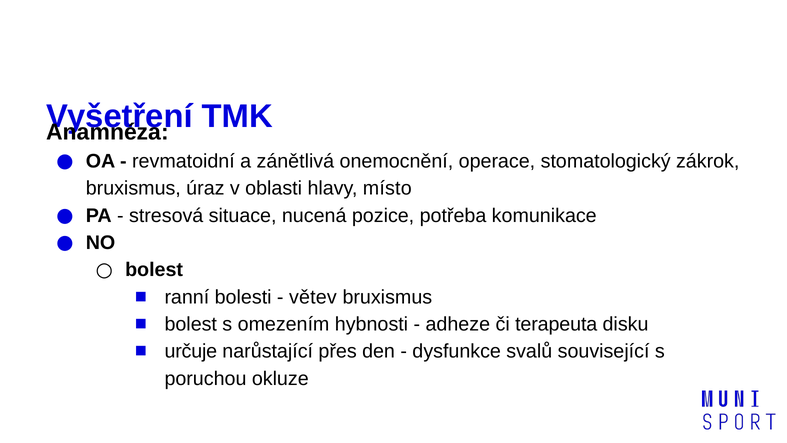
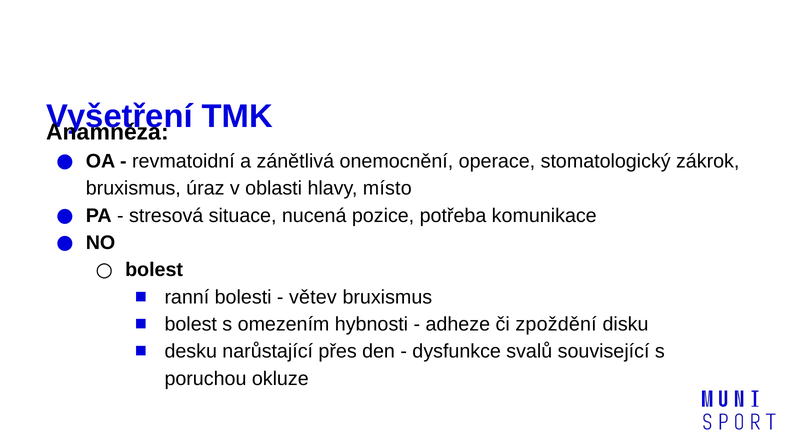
terapeuta: terapeuta -> zpoždění
určuje: určuje -> desku
